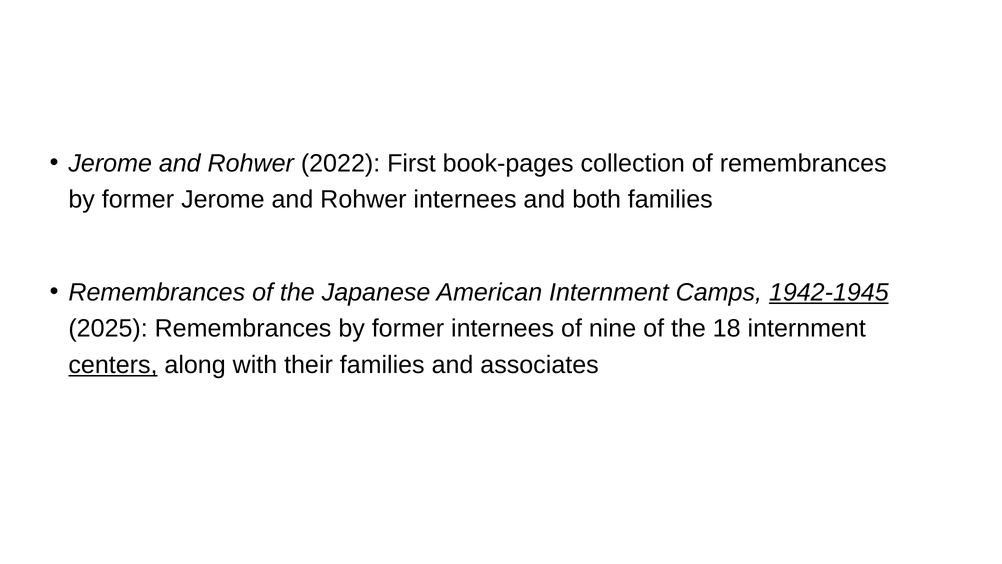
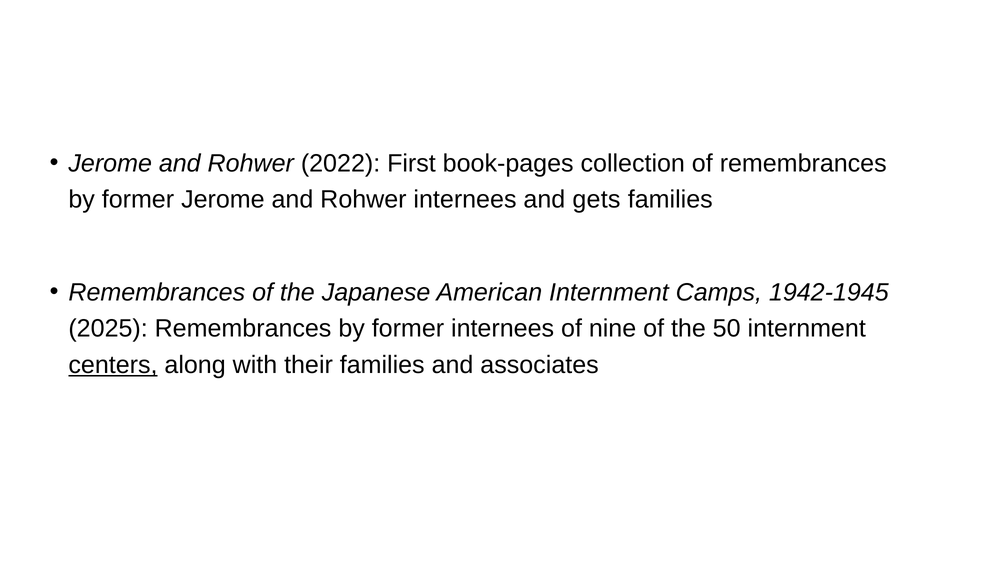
both: both -> gets
1942-1945 underline: present -> none
18: 18 -> 50
